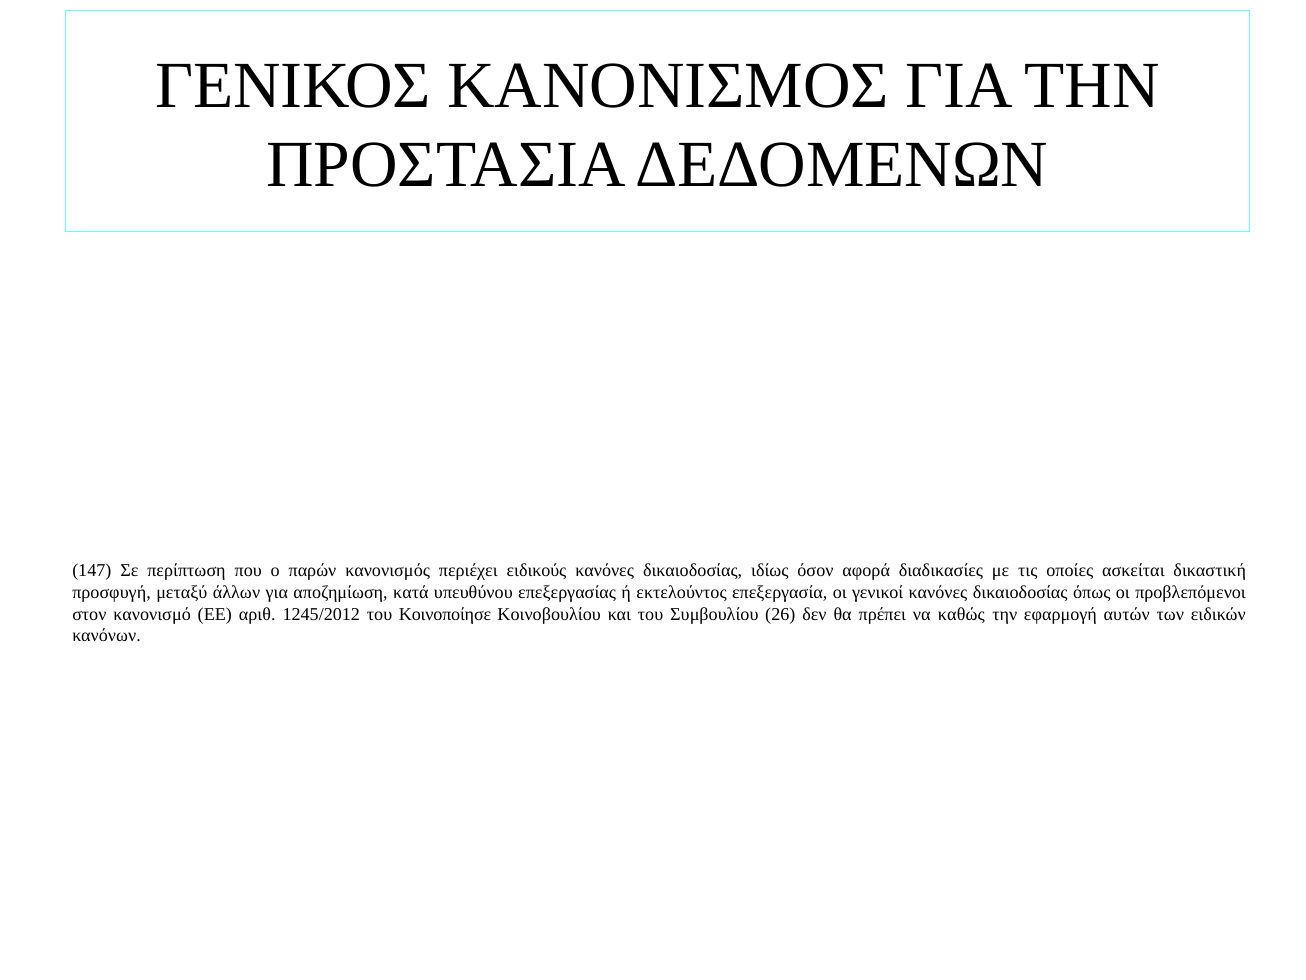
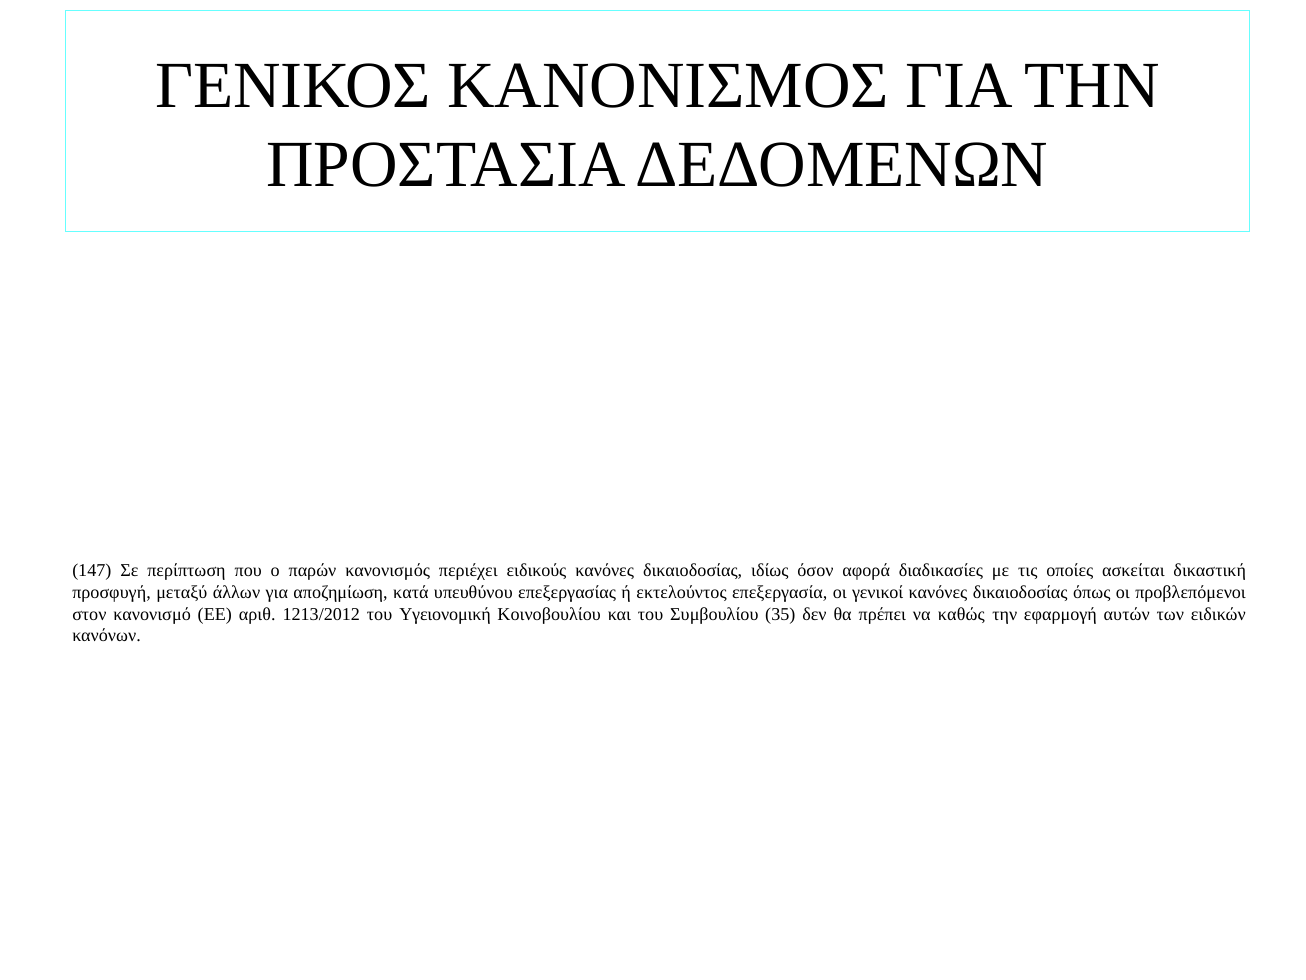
1245/2012: 1245/2012 -> 1213/2012
Κοινοποίησε: Κοινοποίησε -> Υγειονομική
26: 26 -> 35
